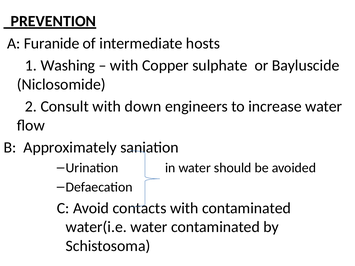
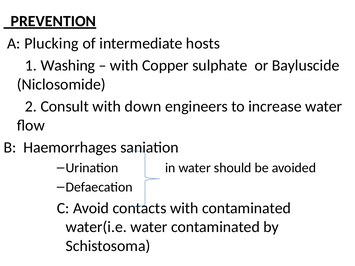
Furanide: Furanide -> Plucking
Approximately: Approximately -> Haemorrhages
